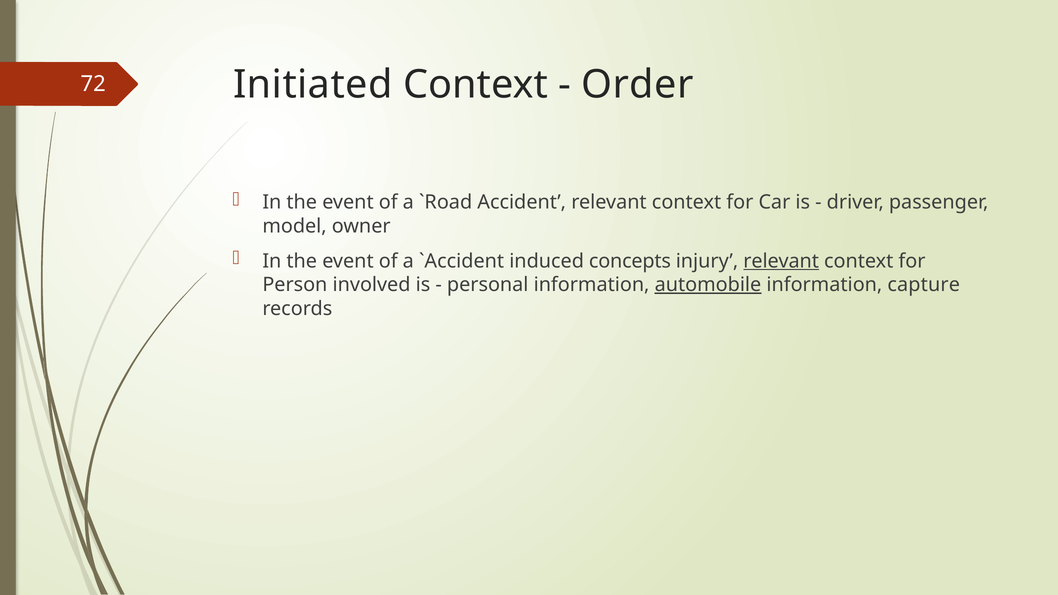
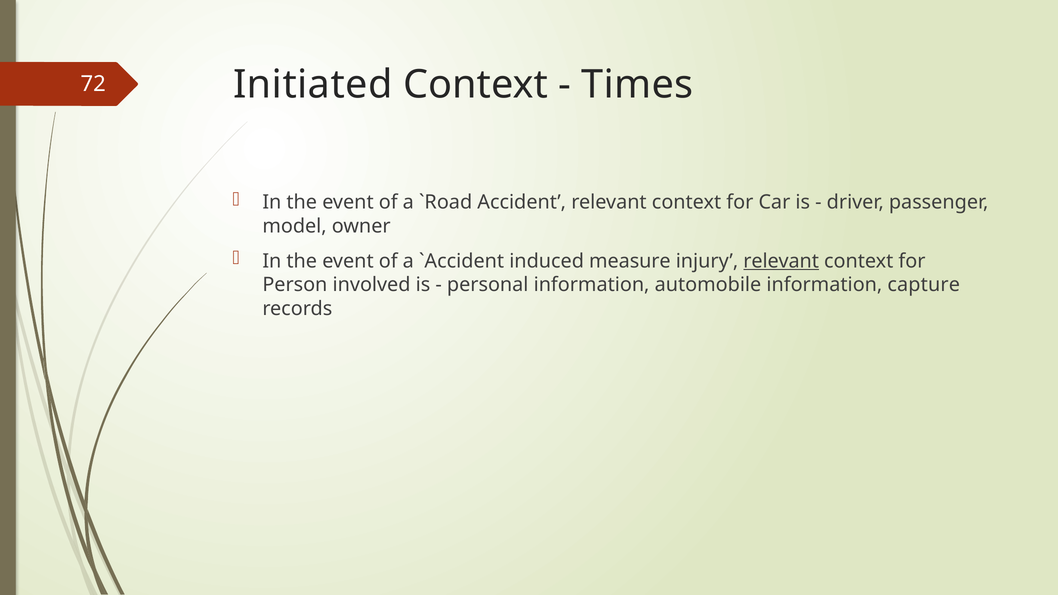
Order: Order -> Times
concepts: concepts -> measure
automobile underline: present -> none
